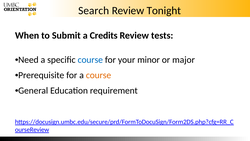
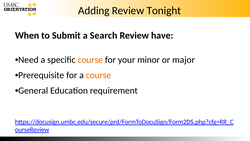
Search: Search -> Adding
Credits: Credits -> Search
tests: tests -> have
course at (90, 60) colour: blue -> orange
